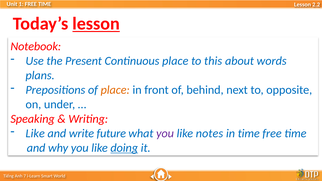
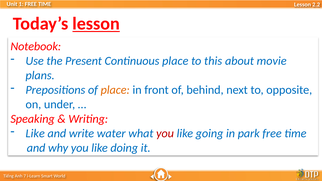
words: words -> movie
future: future -> water
you at (165, 133) colour: purple -> red
notes: notes -> going
in time: time -> park
doing underline: present -> none
